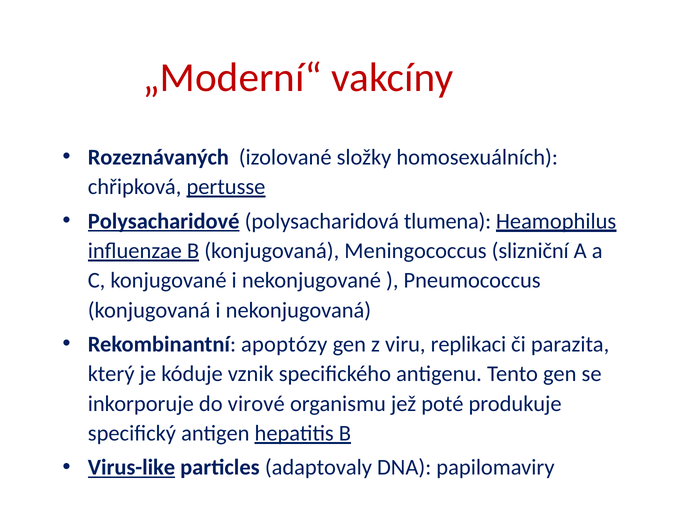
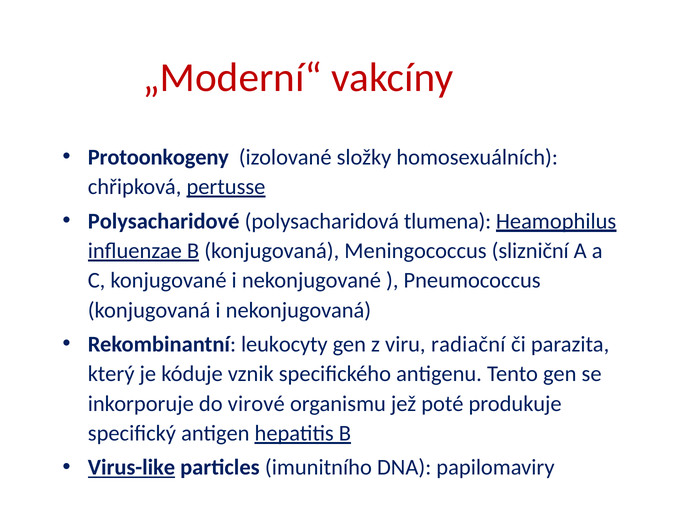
Rozeznávaných: Rozeznávaných -> Protoonkogeny
Polysacharidové underline: present -> none
apoptózy: apoptózy -> leukocyty
replikaci: replikaci -> radiační
adaptovaly: adaptovaly -> imunitního
